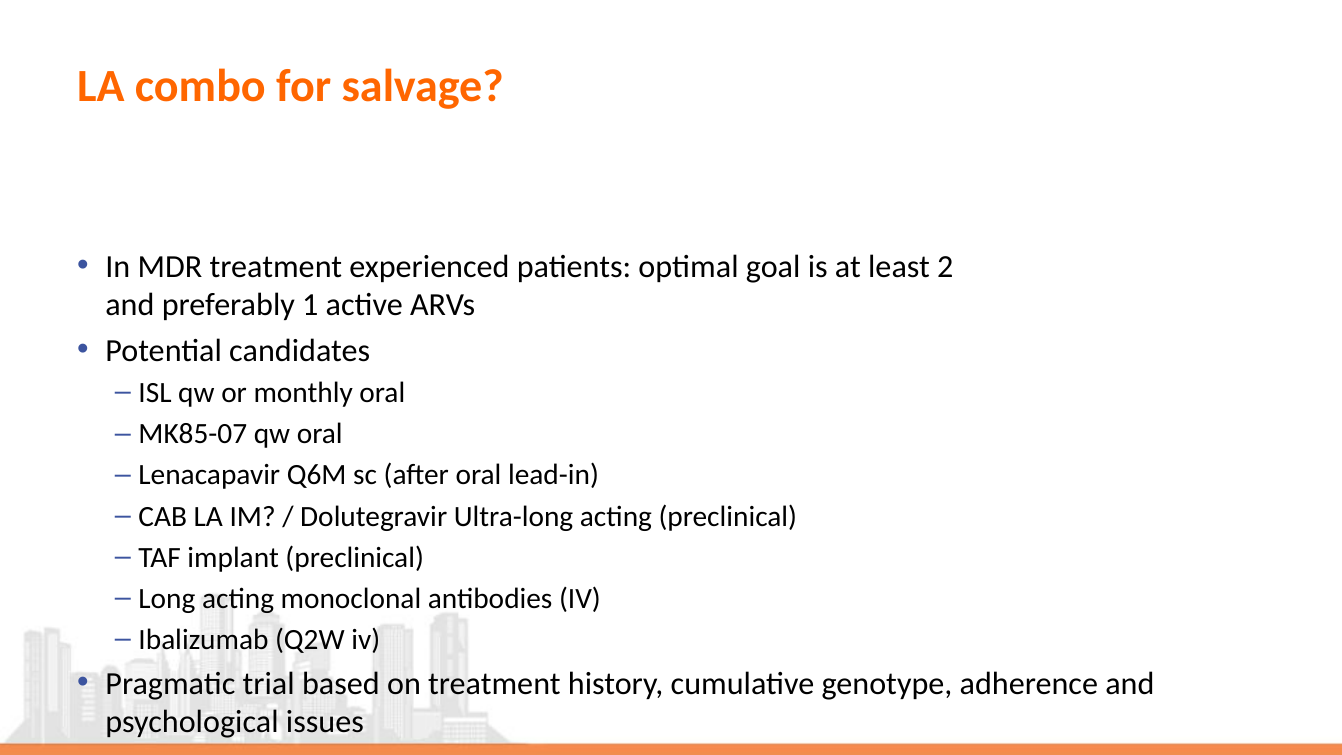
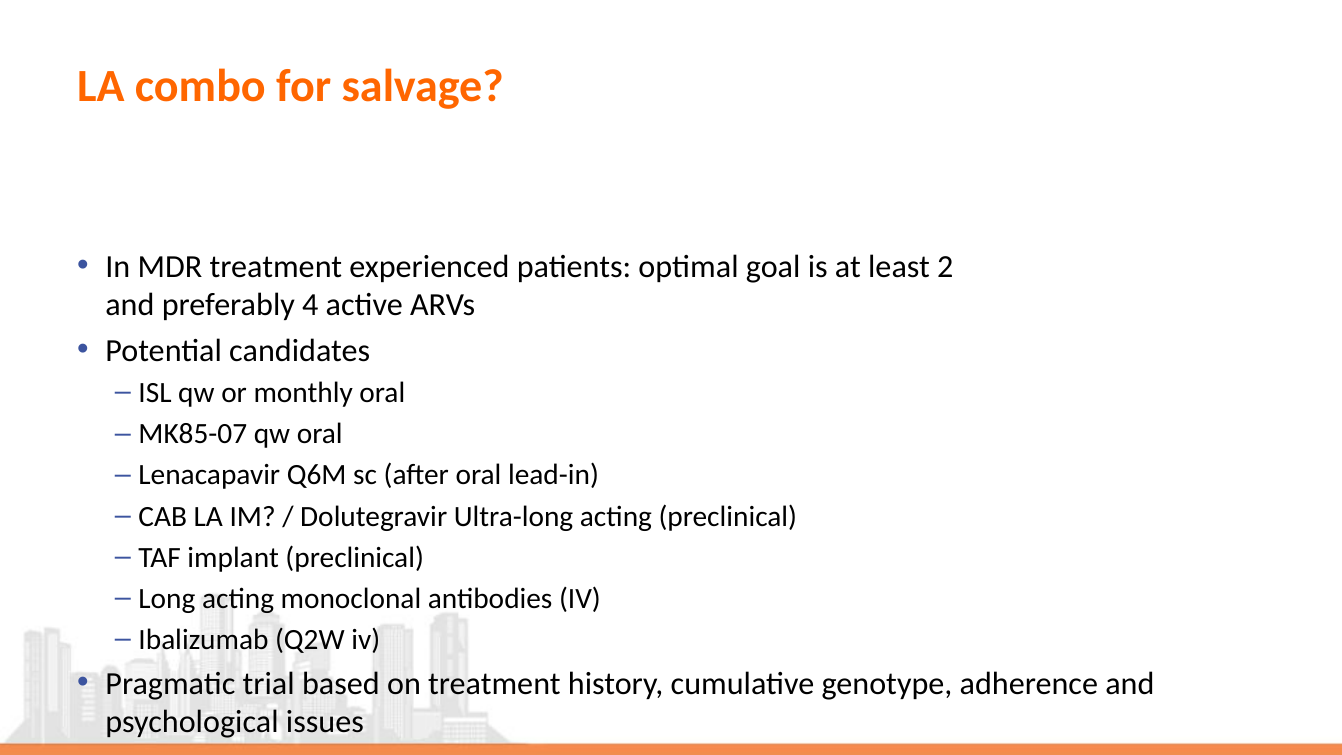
1: 1 -> 4
